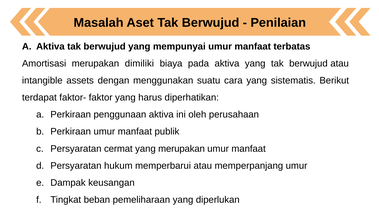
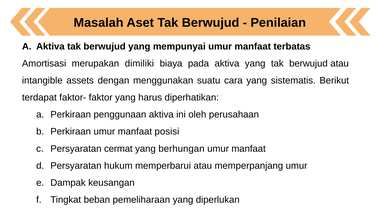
publik: publik -> posisi
yang merupakan: merupakan -> berhungan
